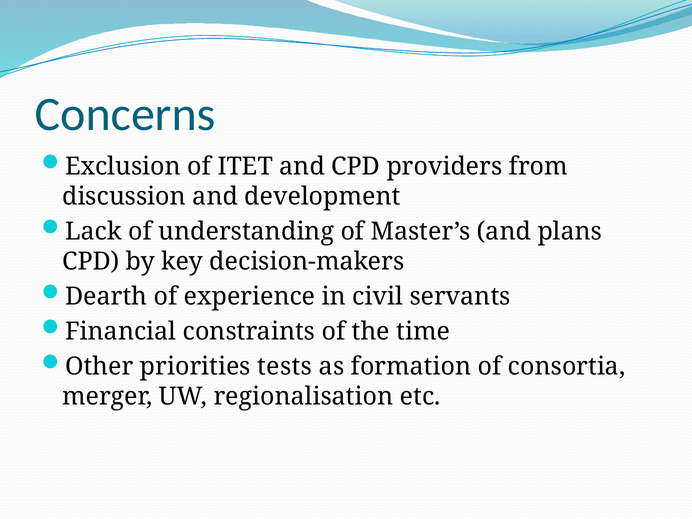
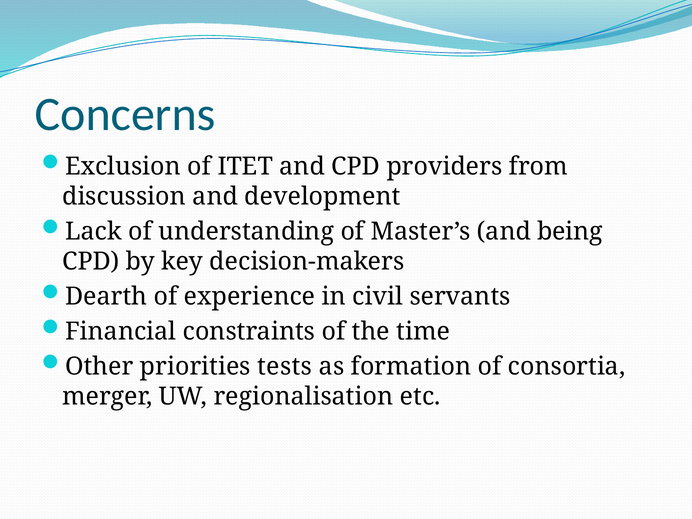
plans: plans -> being
